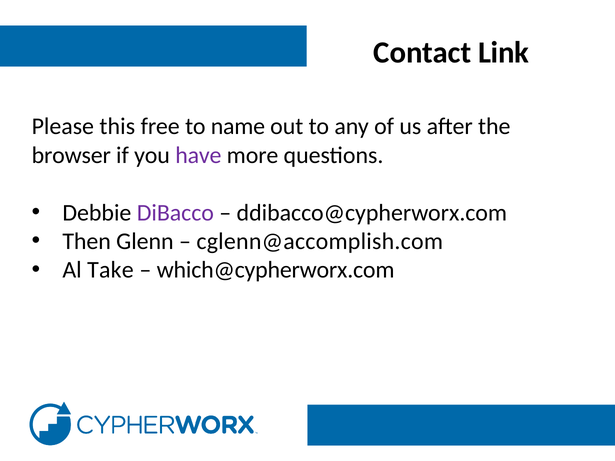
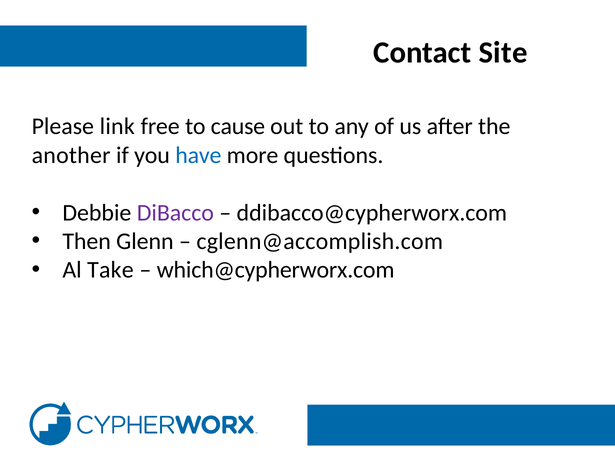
Link: Link -> Site
this: this -> link
name: name -> cause
browser: browser -> another
have colour: purple -> blue
